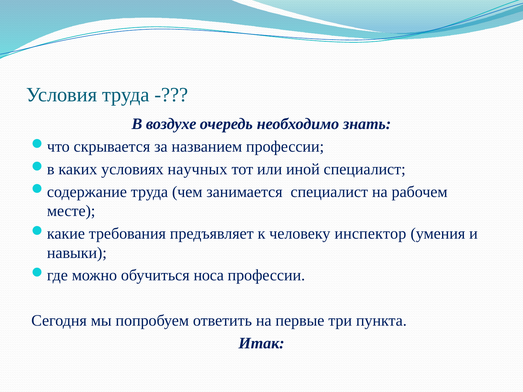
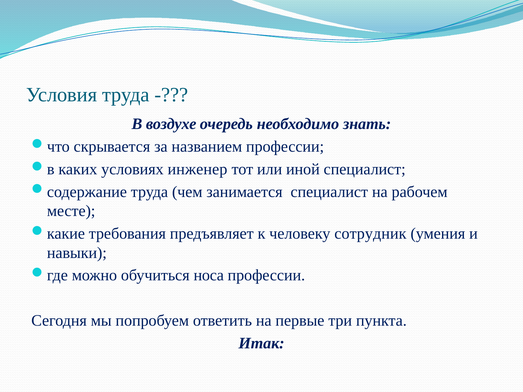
научных: научных -> инженер
инспектор: инспектор -> сотрудник
